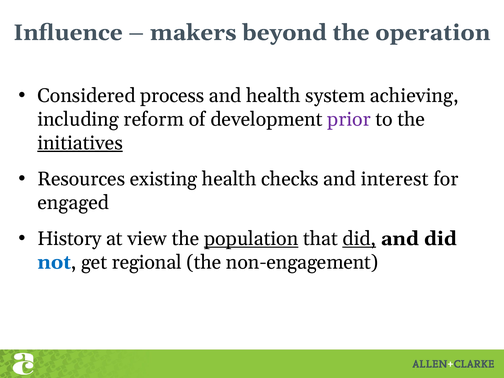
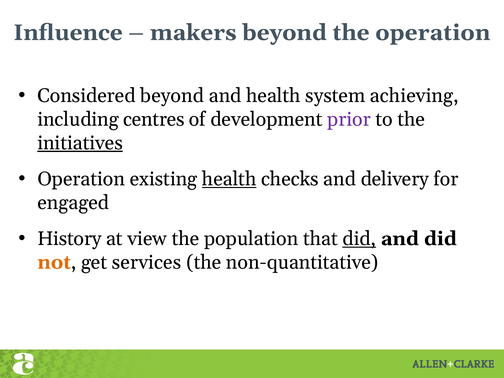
Considered process: process -> beyond
reform: reform -> centres
Resources at (81, 179): Resources -> Operation
health at (229, 179) underline: none -> present
interest: interest -> delivery
population underline: present -> none
not colour: blue -> orange
regional: regional -> services
non-engagement: non-engagement -> non-quantitative
